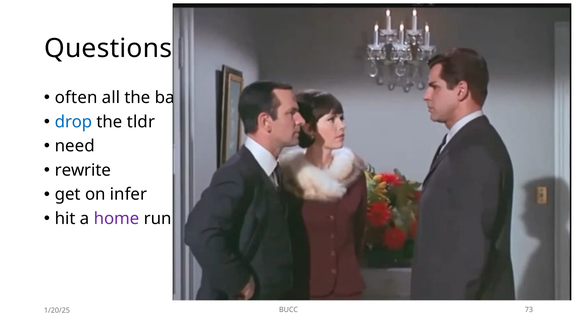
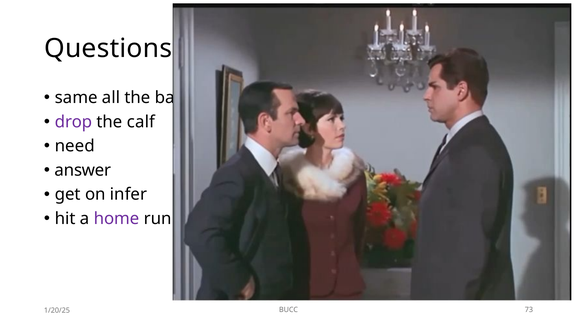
often: often -> same
drop colour: blue -> purple
tldr: tldr -> calf
rewrite: rewrite -> answer
